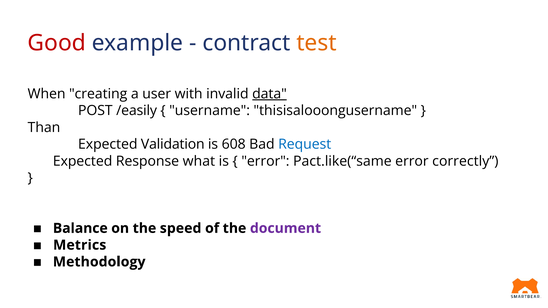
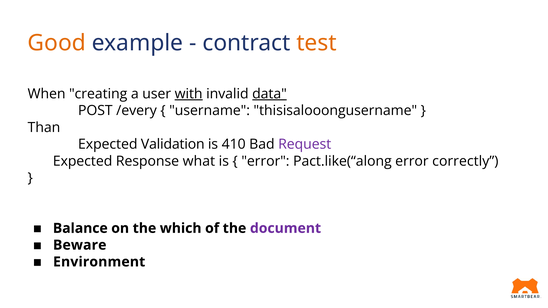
Good colour: red -> orange
with underline: none -> present
/easily: /easily -> /every
608: 608 -> 410
Request colour: blue -> purple
Pact.like(“same: Pact.like(“same -> Pact.like(“along
speed: speed -> which
Metrics: Metrics -> Beware
Methodology: Methodology -> Environment
